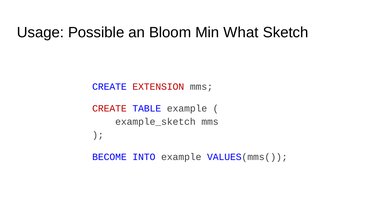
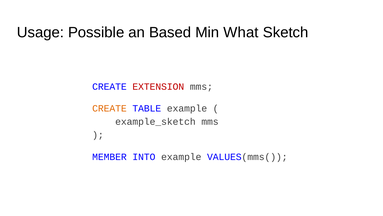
Bloom: Bloom -> Based
CREATE at (109, 108) colour: red -> orange
BECOME: BECOME -> MEMBER
